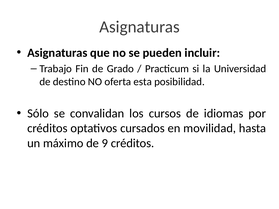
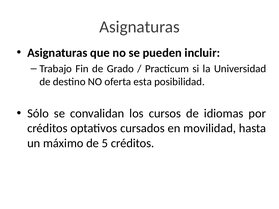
9: 9 -> 5
